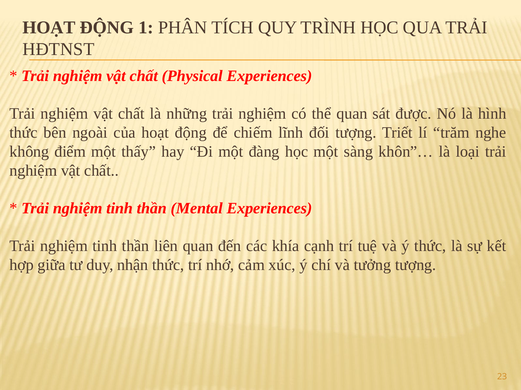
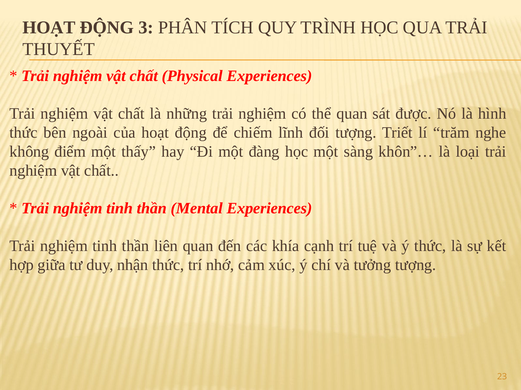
1: 1 -> 3
HĐTNST: HĐTNST -> THUYẾT
